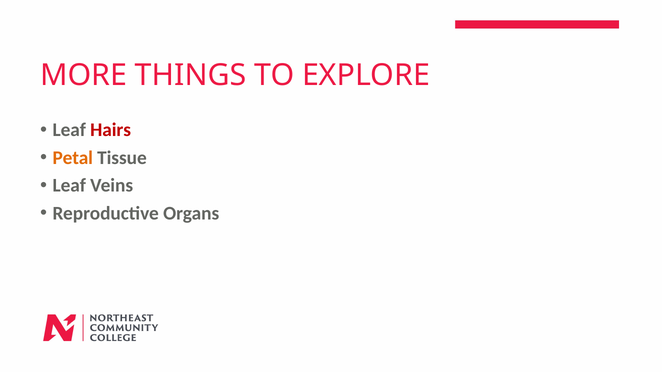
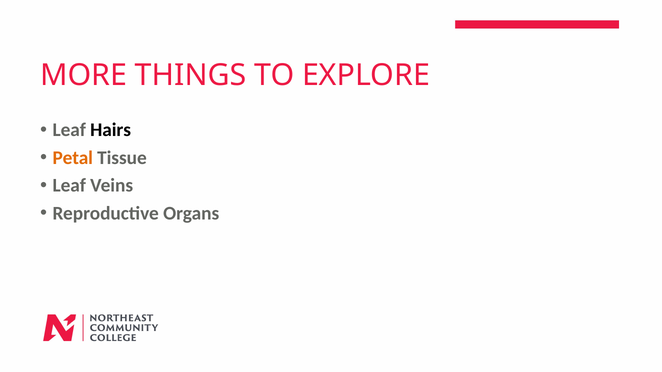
Hairs colour: red -> black
